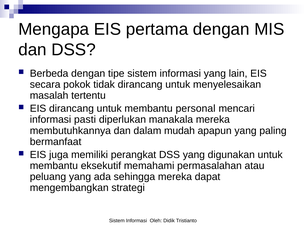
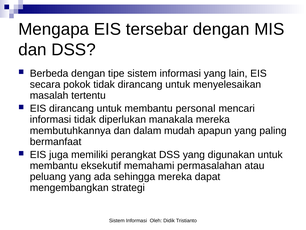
pertama: pertama -> tersebar
informasi pasti: pasti -> tidak
